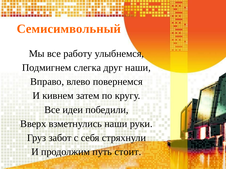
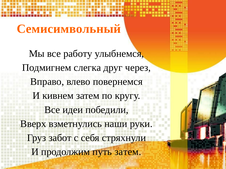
друг наши: наши -> через
путь стоит: стоит -> затем
